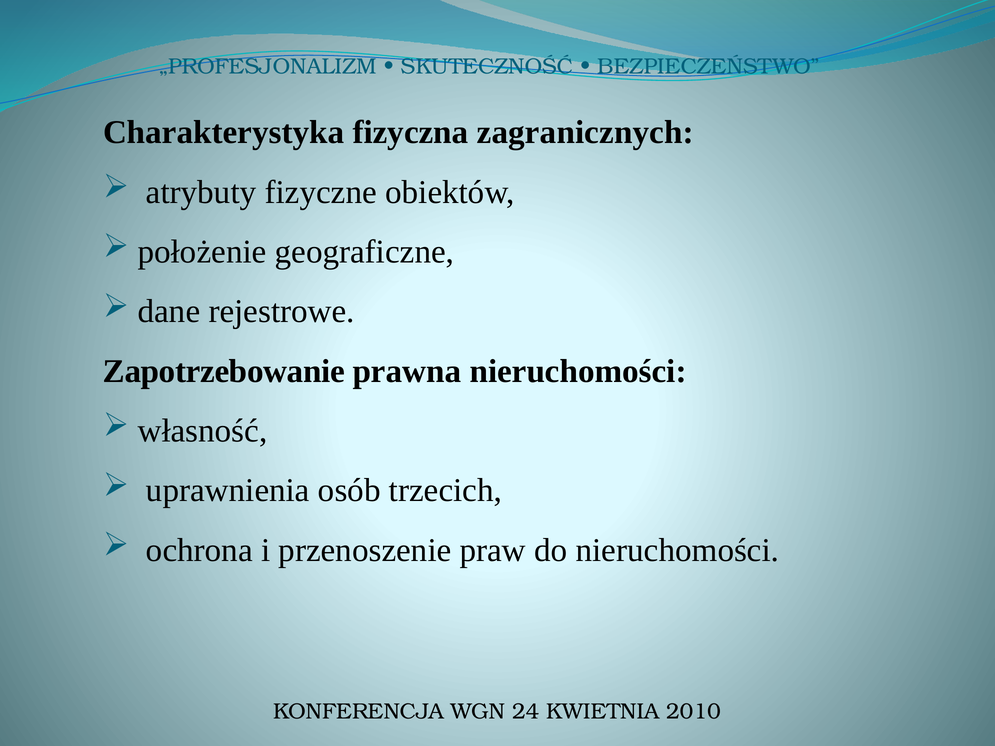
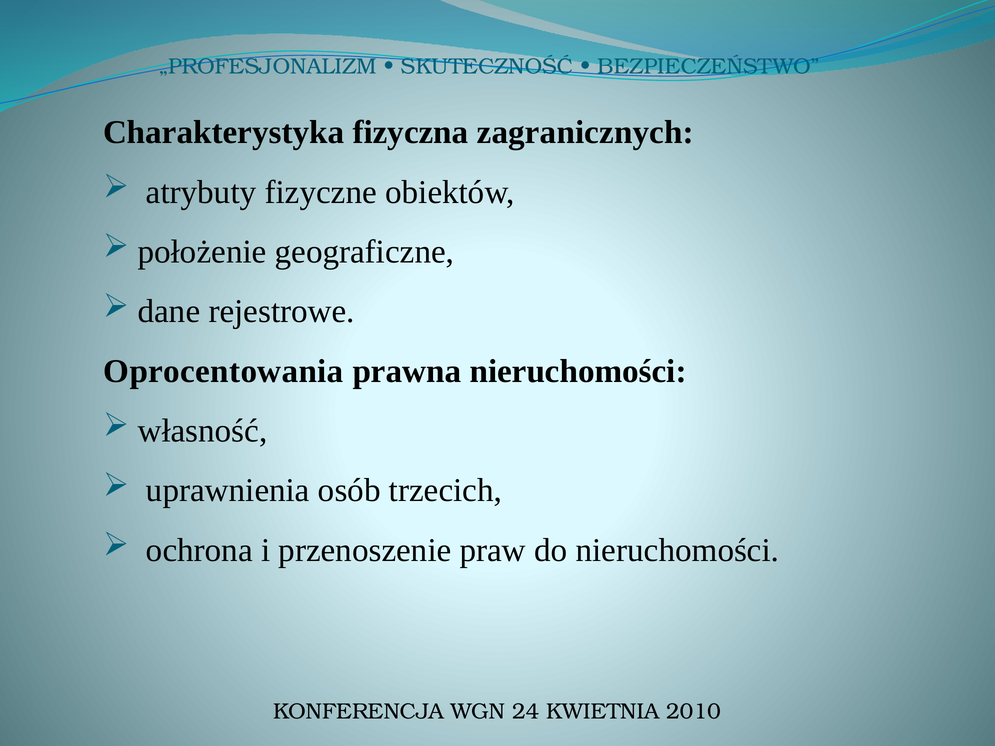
Zapotrzebowanie: Zapotrzebowanie -> Oprocentowania
